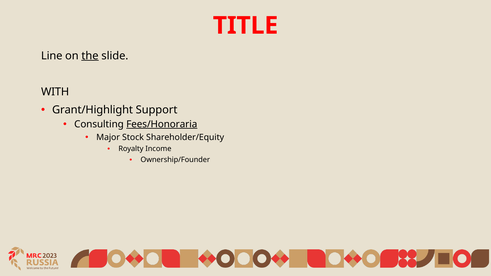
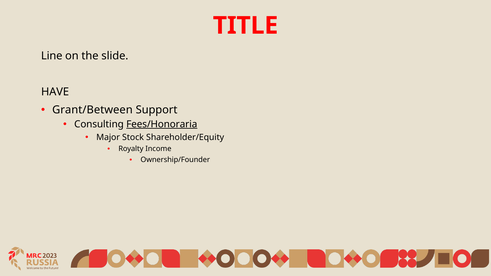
the underline: present -> none
WITH: WITH -> HAVE
Grant/Highlight: Grant/Highlight -> Grant/Between
